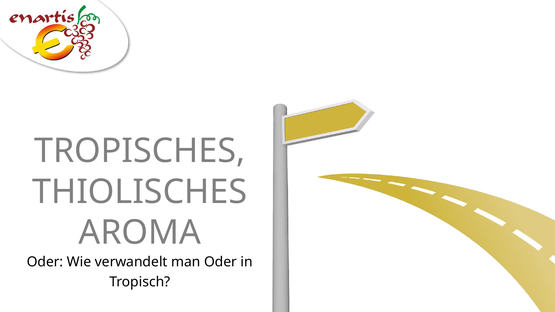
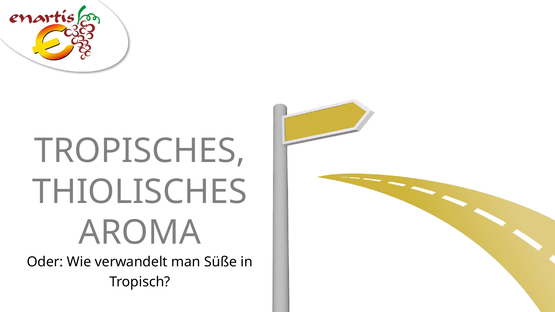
man Oder: Oder -> Süße
